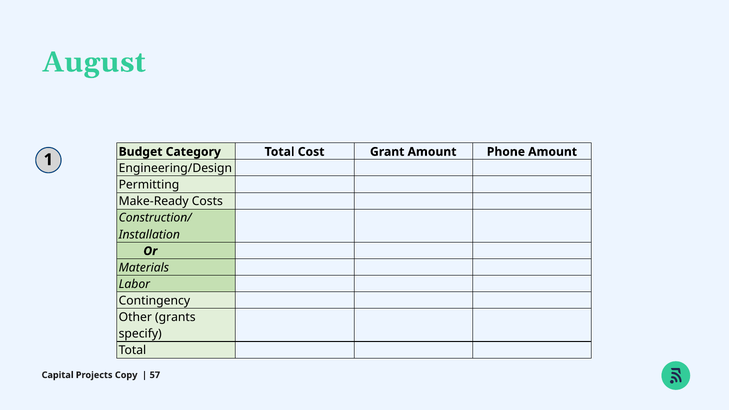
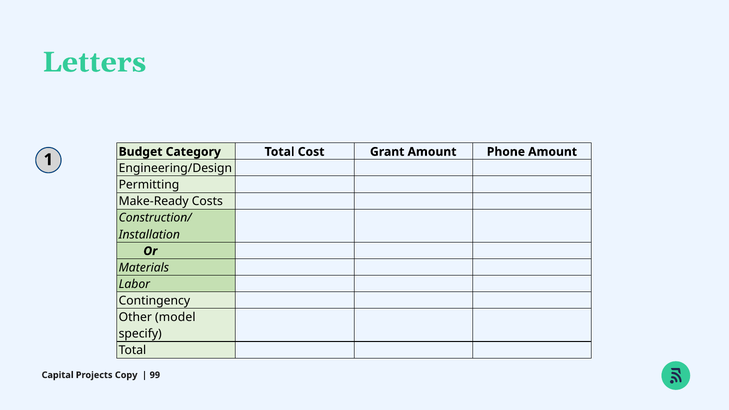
August: August -> Letters
grants: grants -> model
57: 57 -> 99
